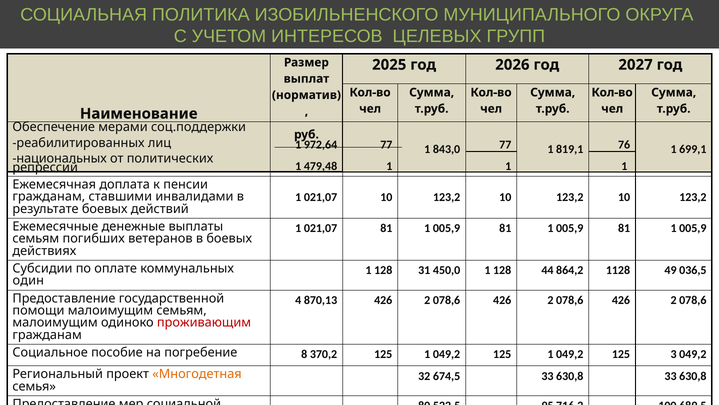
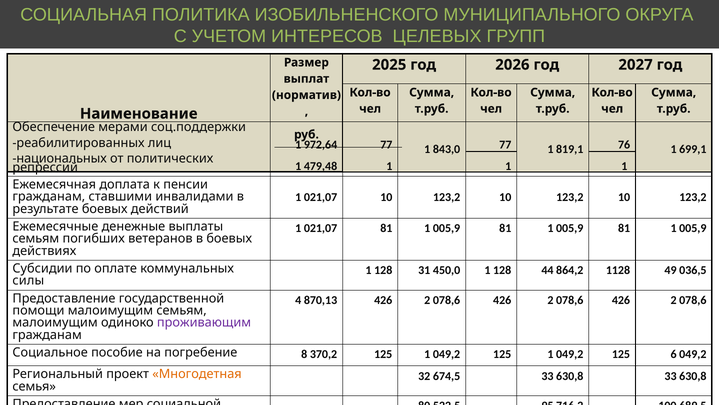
один: один -> силы
проживающим colour: red -> purple
3: 3 -> 6
